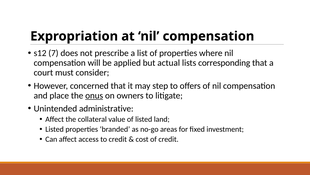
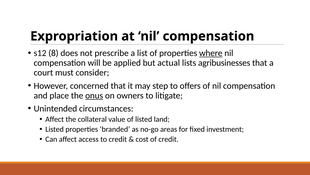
7: 7 -> 8
where underline: none -> present
corresponding: corresponding -> agribusinesses
administrative: administrative -> circumstances
